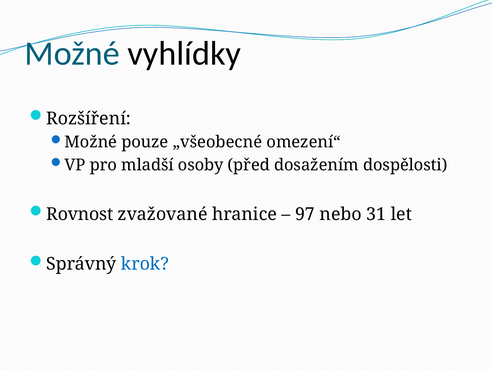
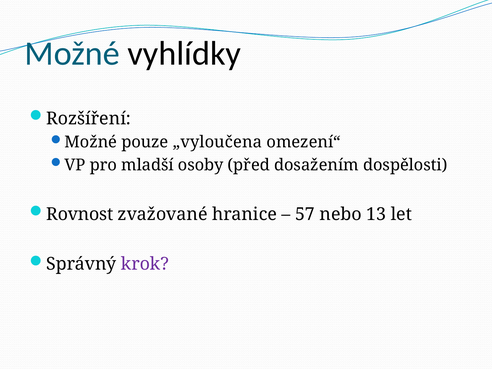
„všeobecné: „všeobecné -> „vyloučena
97: 97 -> 57
31: 31 -> 13
krok colour: blue -> purple
